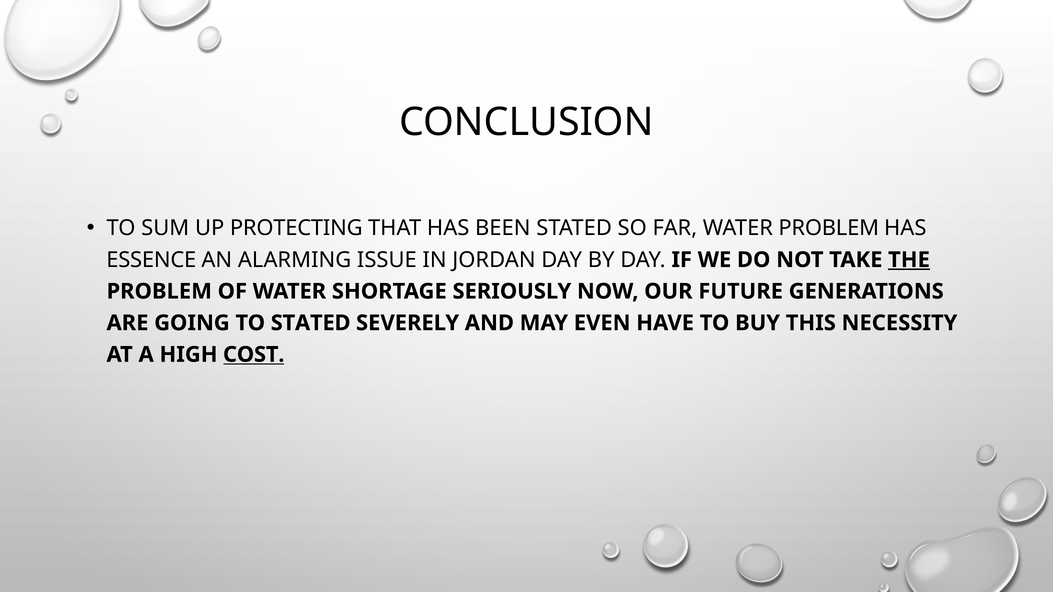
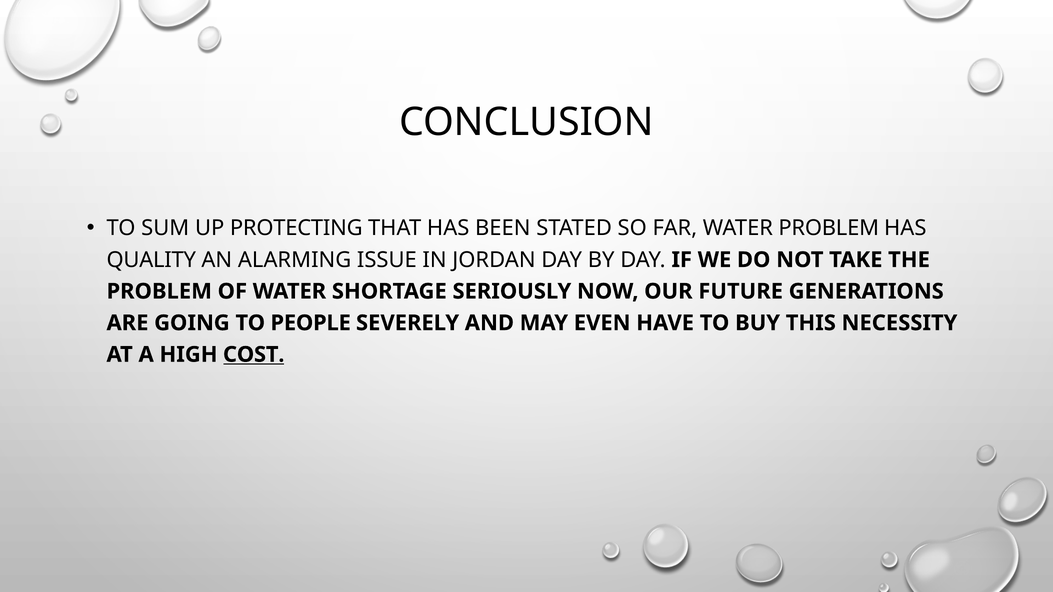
ESSENCE: ESSENCE -> QUALITY
THE underline: present -> none
TO STATED: STATED -> PEOPLE
